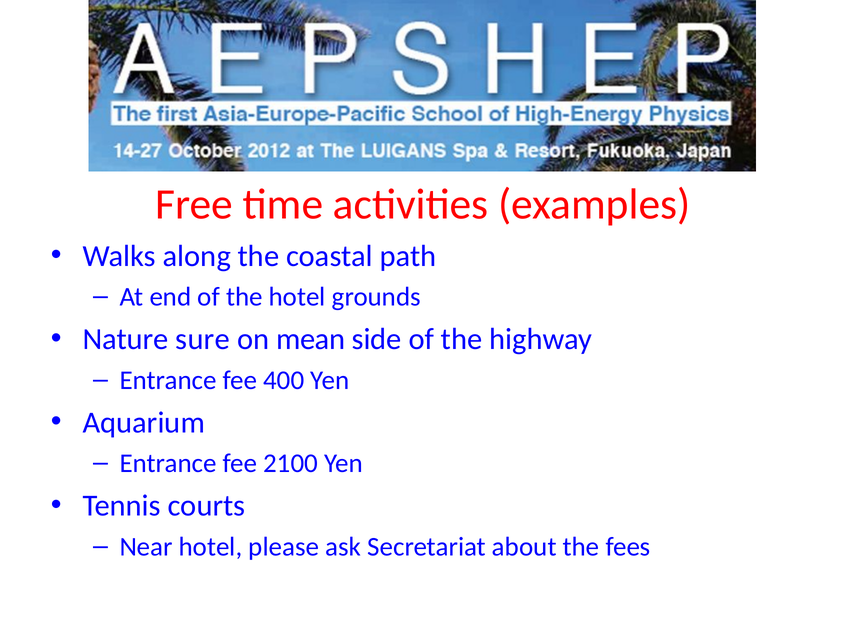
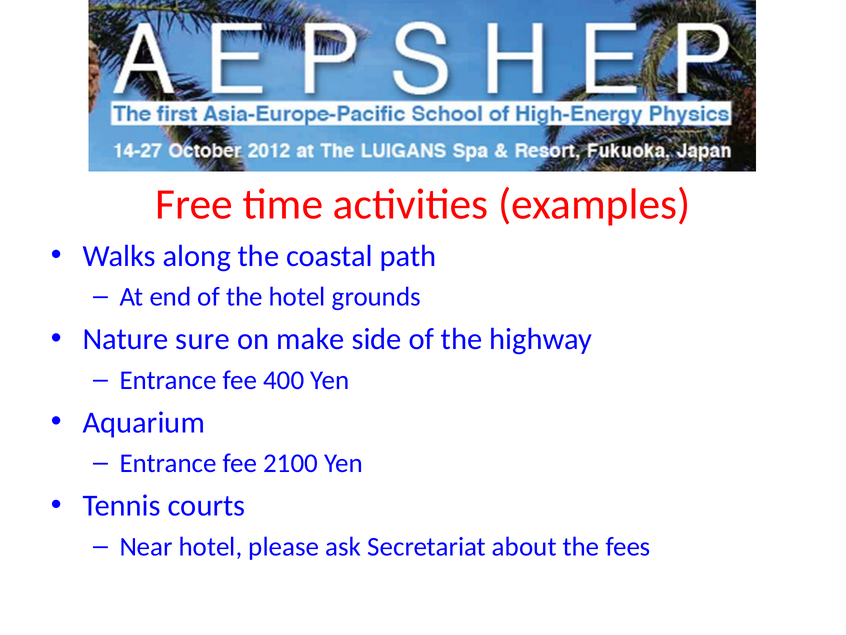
mean: mean -> make
